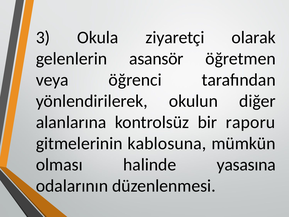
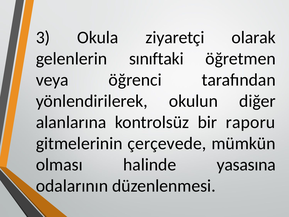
asansör: asansör -> sınıftaki
kablosuna: kablosuna -> çerçevede
